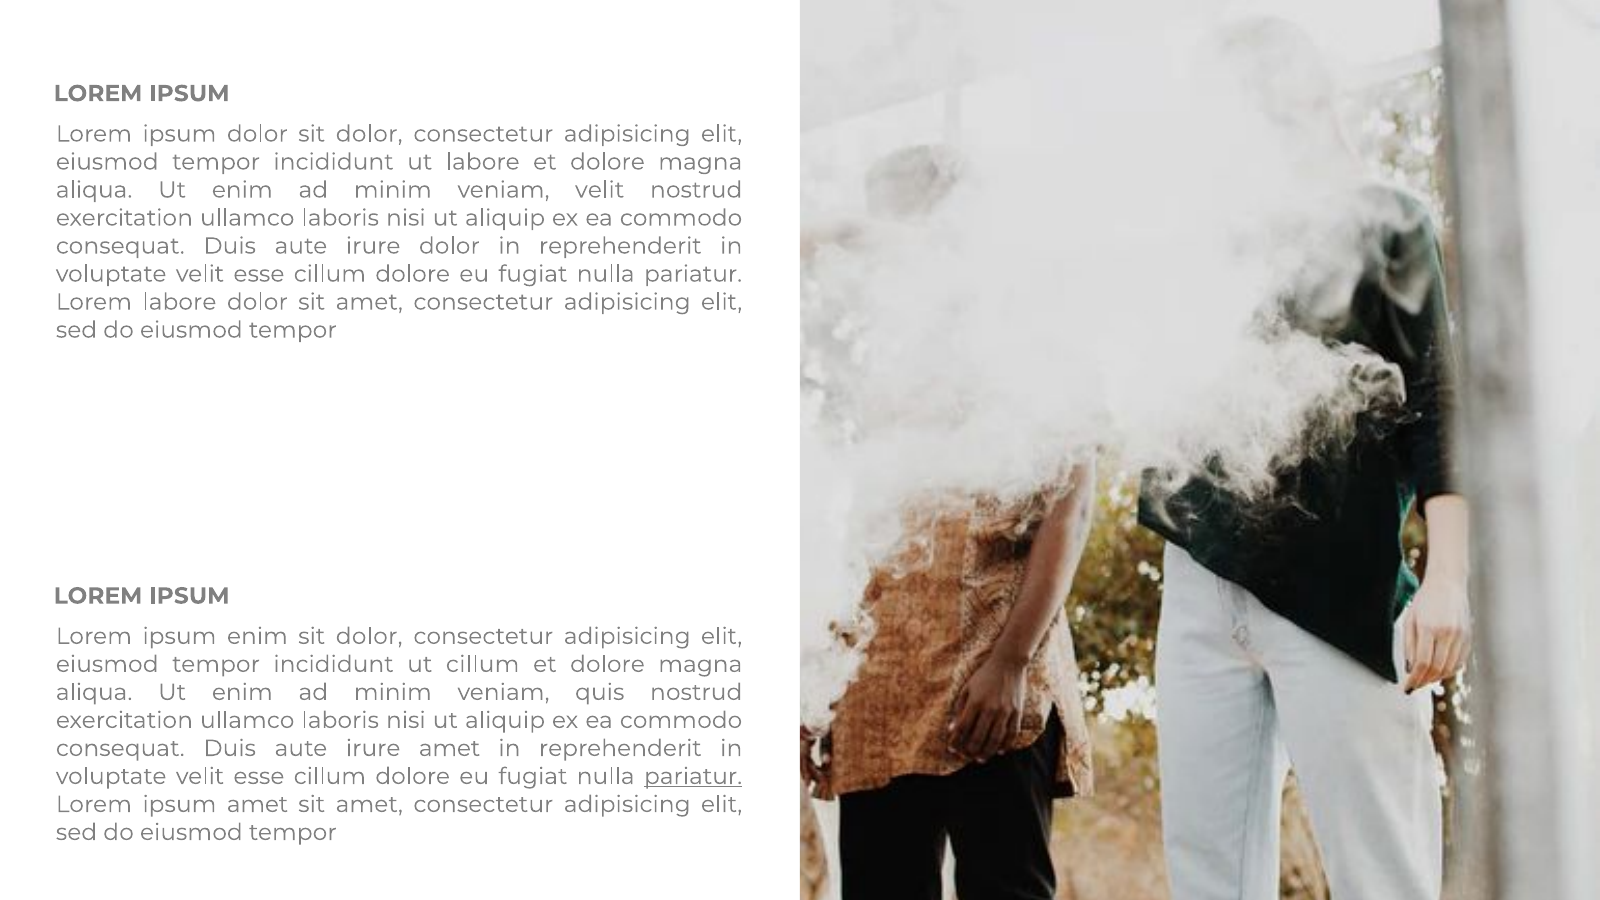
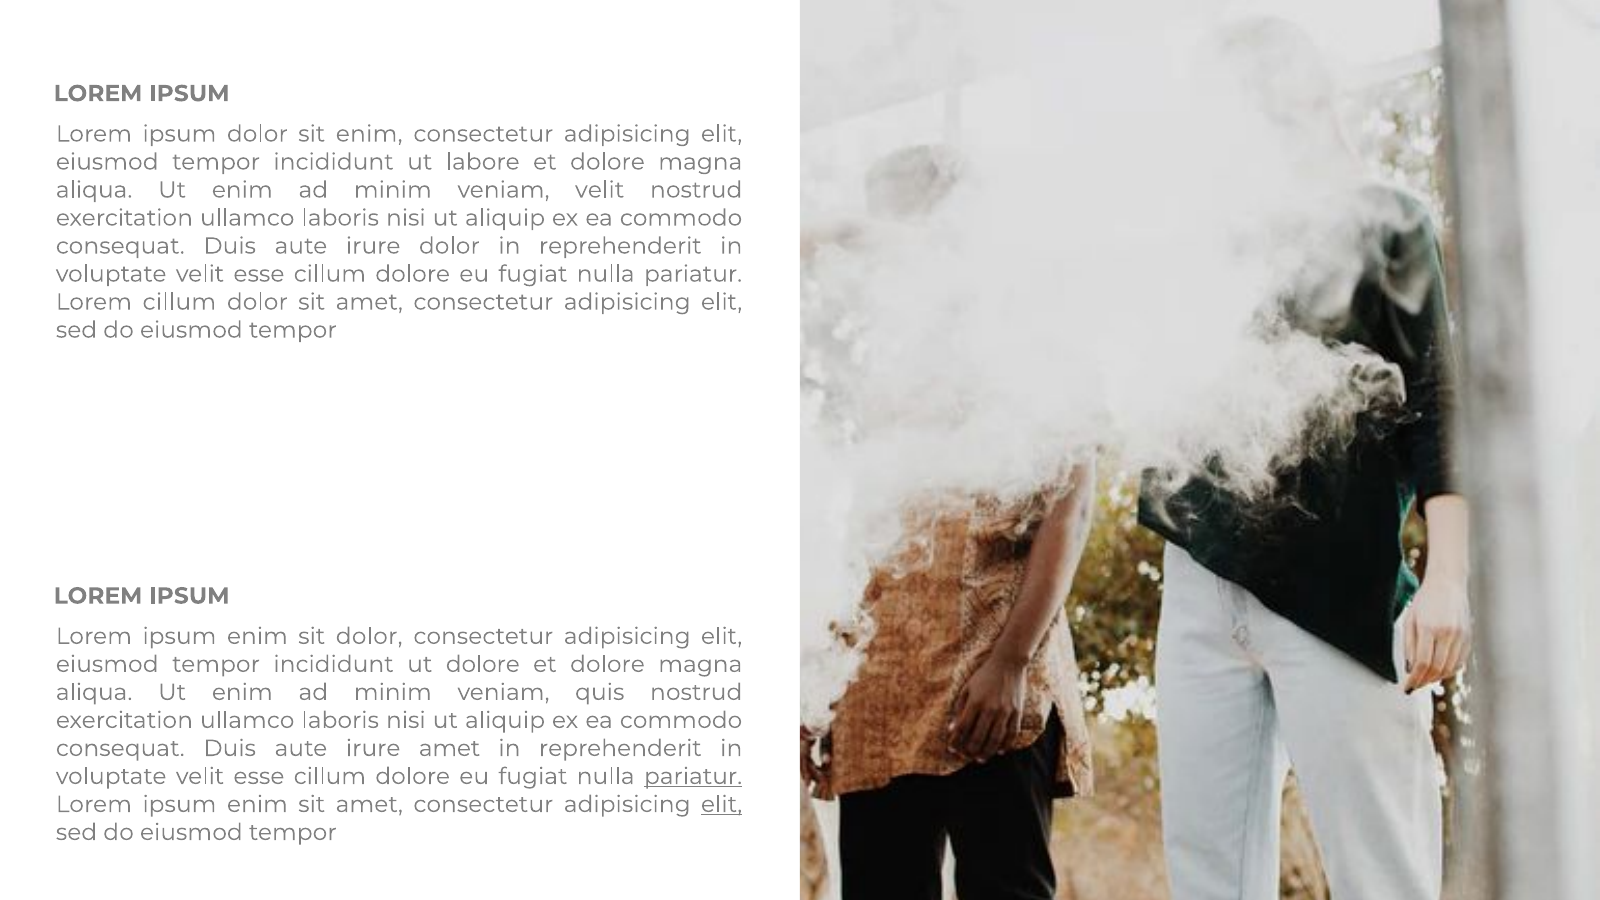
dolor sit dolor: dolor -> enim
Lorem labore: labore -> cillum
ut cillum: cillum -> dolore
amet at (258, 804): amet -> enim
elit at (722, 804) underline: none -> present
